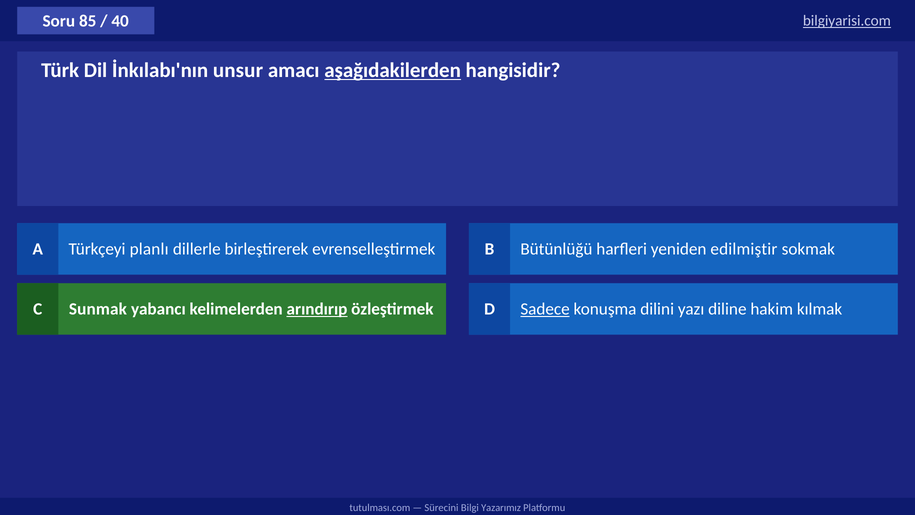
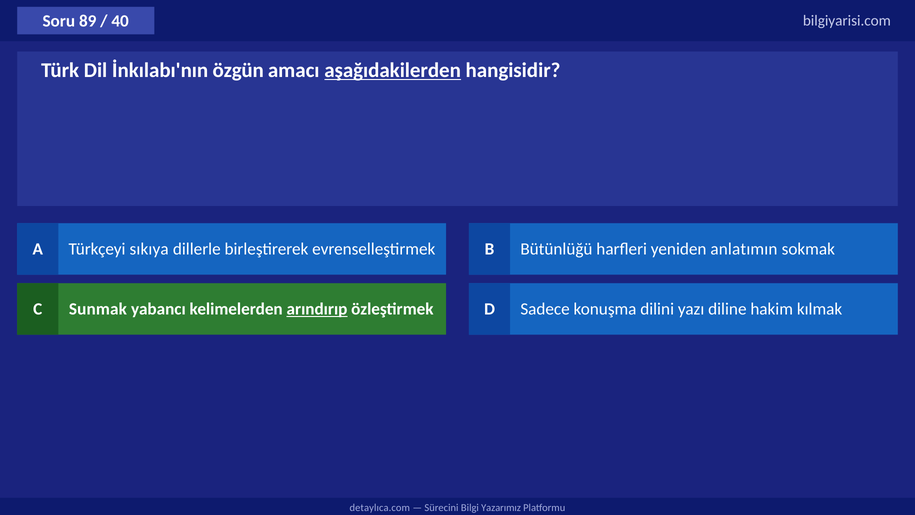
85: 85 -> 89
bilgiyarisi.com underline: present -> none
unsur: unsur -> özgün
planlı: planlı -> sıkıya
edilmiştir: edilmiştir -> anlatımın
Sadece underline: present -> none
tutulması.com: tutulması.com -> detaylıca.com
